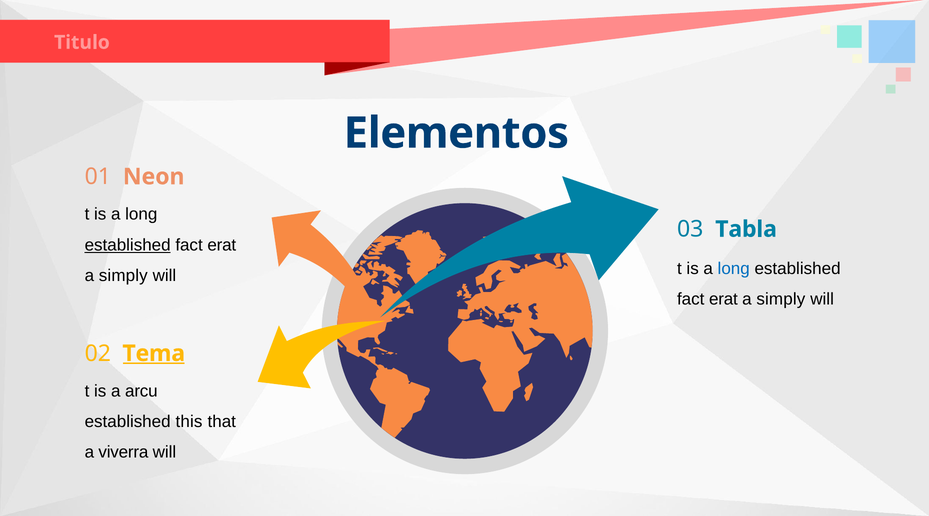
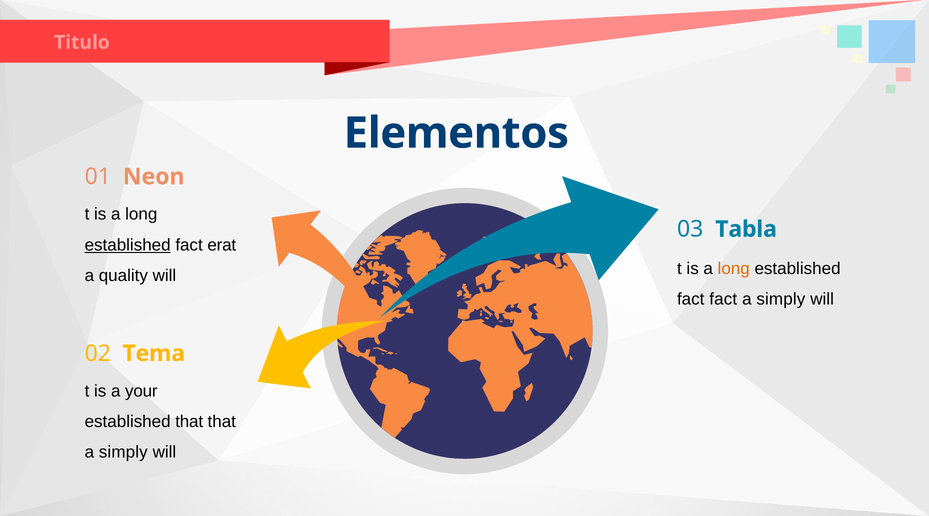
long at (734, 269) colour: blue -> orange
simply at (123, 276): simply -> quality
erat at (723, 299): erat -> fact
Tema underline: present -> none
arcu: arcu -> your
established this: this -> that
viverra at (123, 452): viverra -> simply
